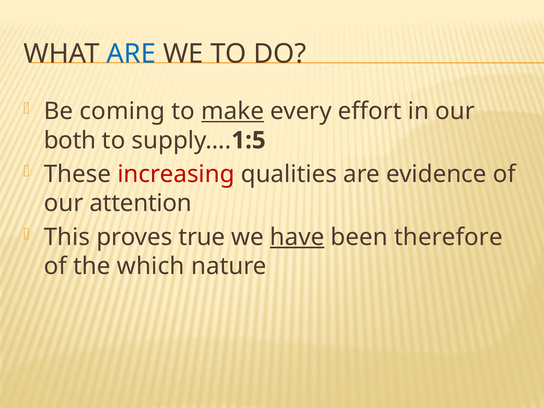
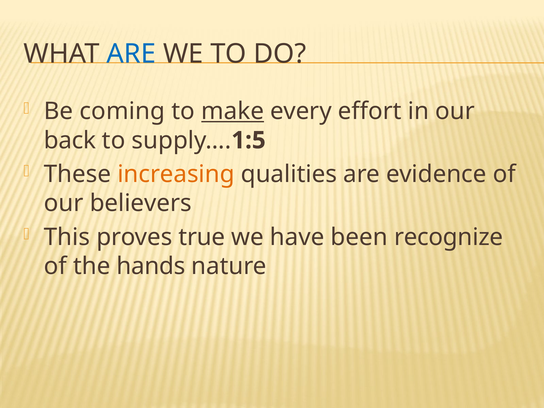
both: both -> back
increasing colour: red -> orange
attention: attention -> believers
have underline: present -> none
therefore: therefore -> recognize
which: which -> hands
